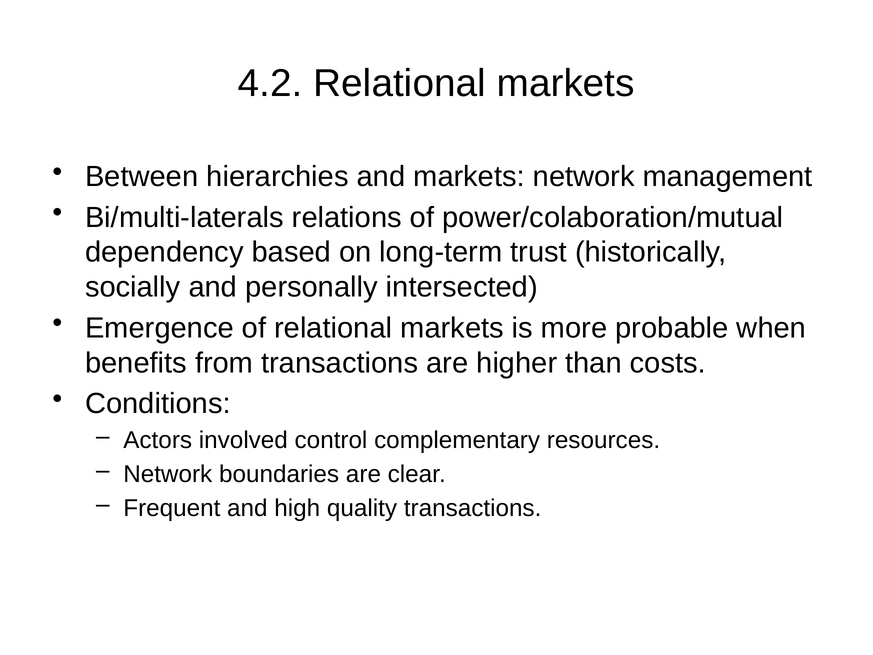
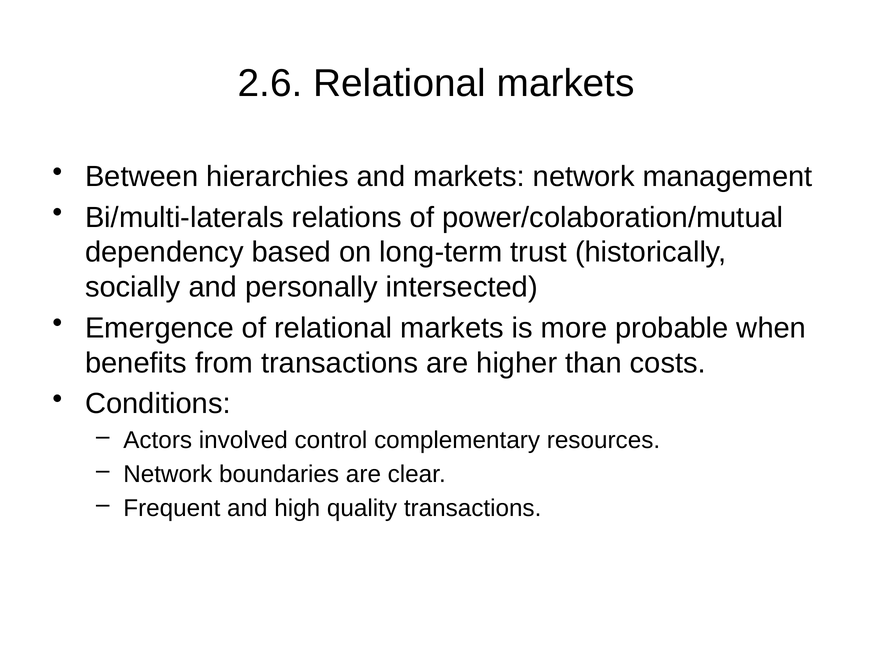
4.2: 4.2 -> 2.6
